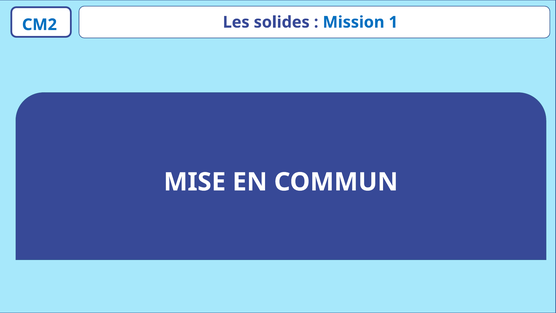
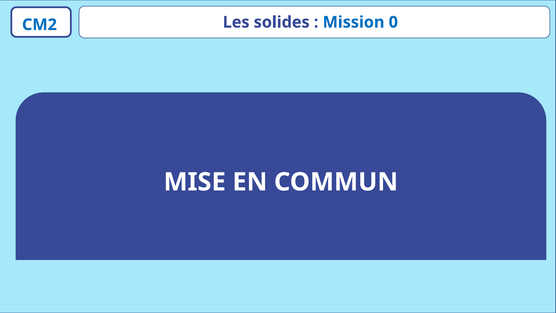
1: 1 -> 0
